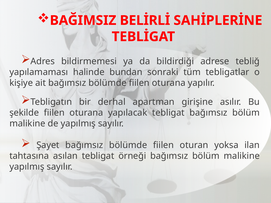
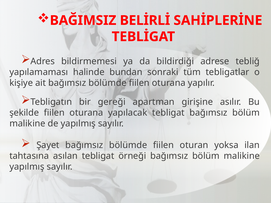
derhal: derhal -> gereği
